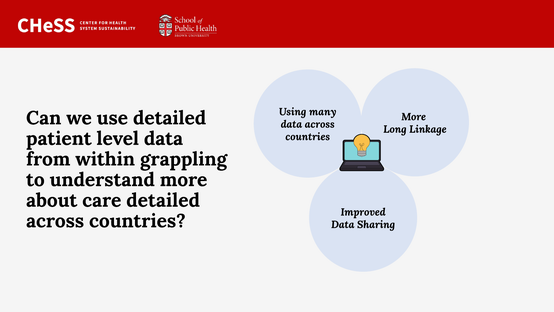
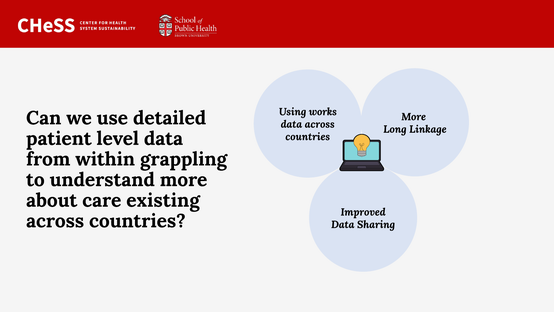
many: many -> works
care detailed: detailed -> existing
